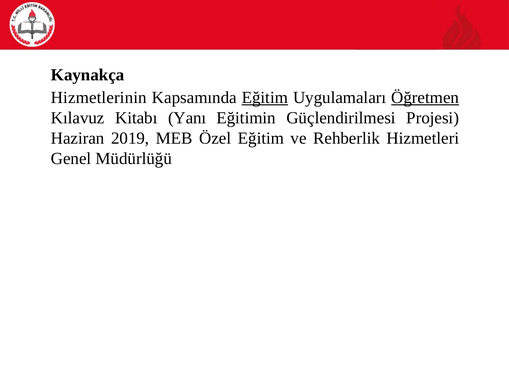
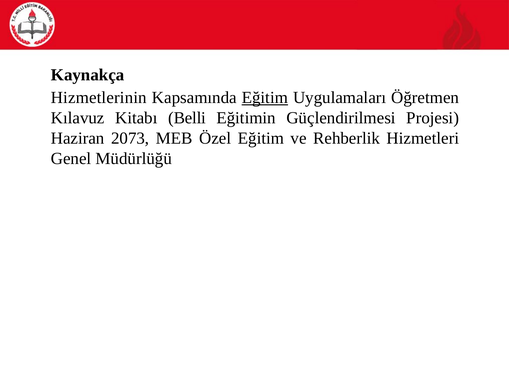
Öğretmen underline: present -> none
Yanı: Yanı -> Belli
2019: 2019 -> 2073
